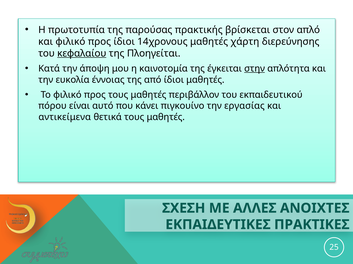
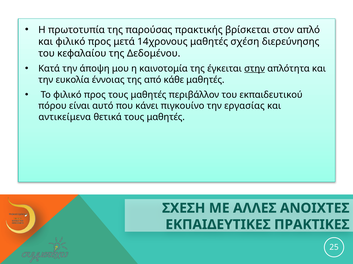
προς ίδιοι: ίδιοι -> μετά
χάρτη: χάρτη -> σχέση
κεφαλαίου underline: present -> none
Πλοηγείται: Πλοηγείται -> Δεδομένου
από ίδιοι: ίδιοι -> κάθε
